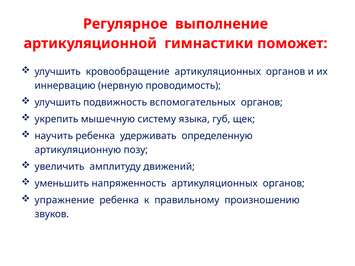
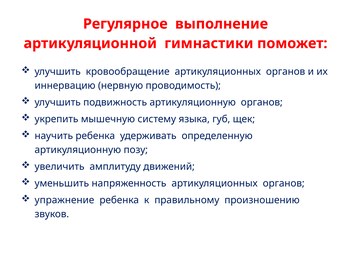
подвижность вспомогательных: вспомогательных -> артикуляционную
